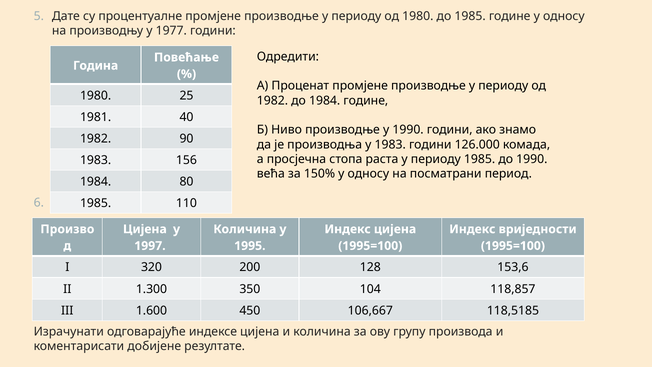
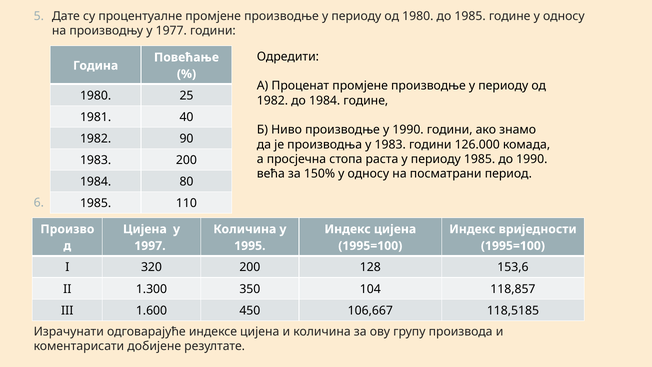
1983 156: 156 -> 200
